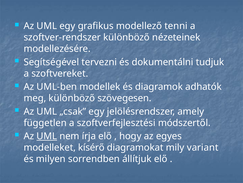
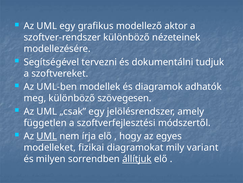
tenni: tenni -> aktor
kísérő: kísérő -> fizikai
állítjuk underline: none -> present
